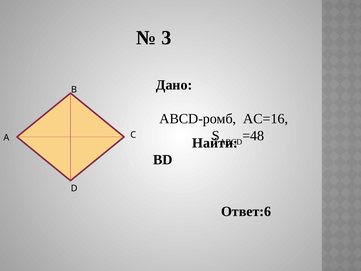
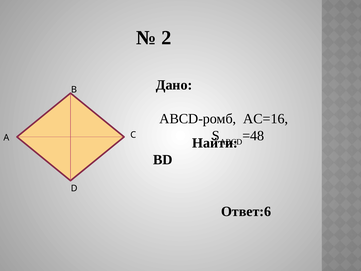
3: 3 -> 2
